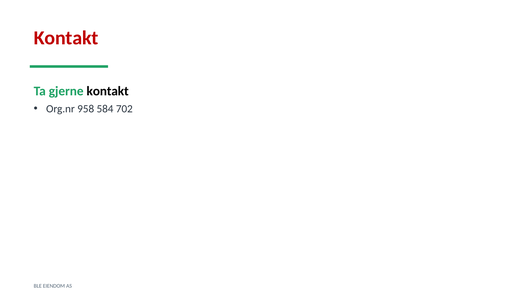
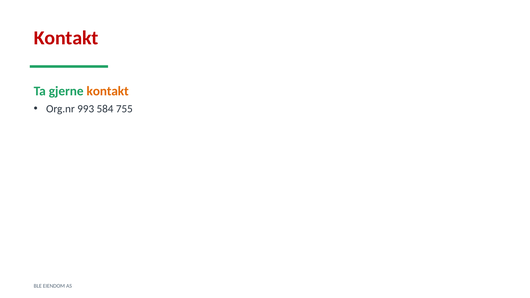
kontakt at (108, 91) colour: black -> orange
958: 958 -> 993
702: 702 -> 755
